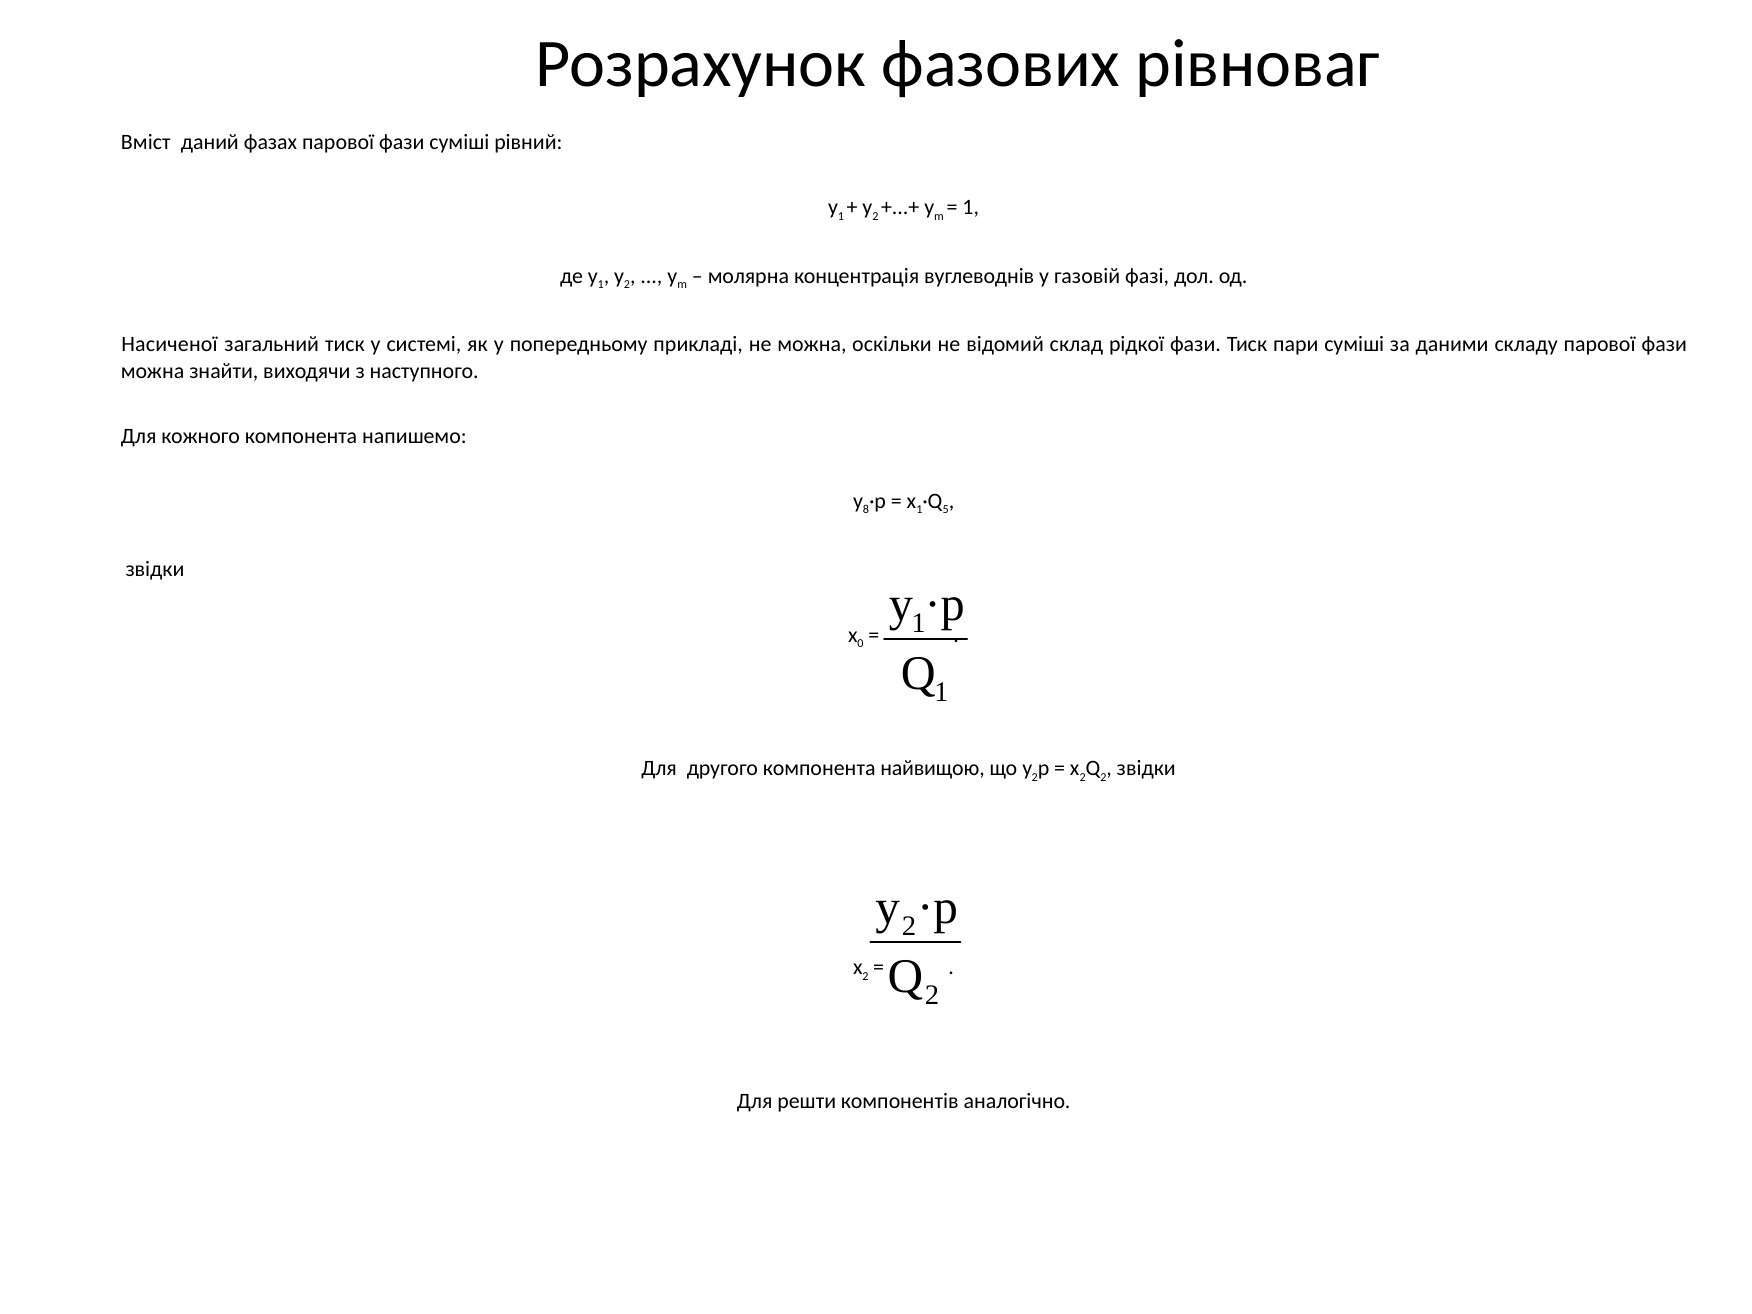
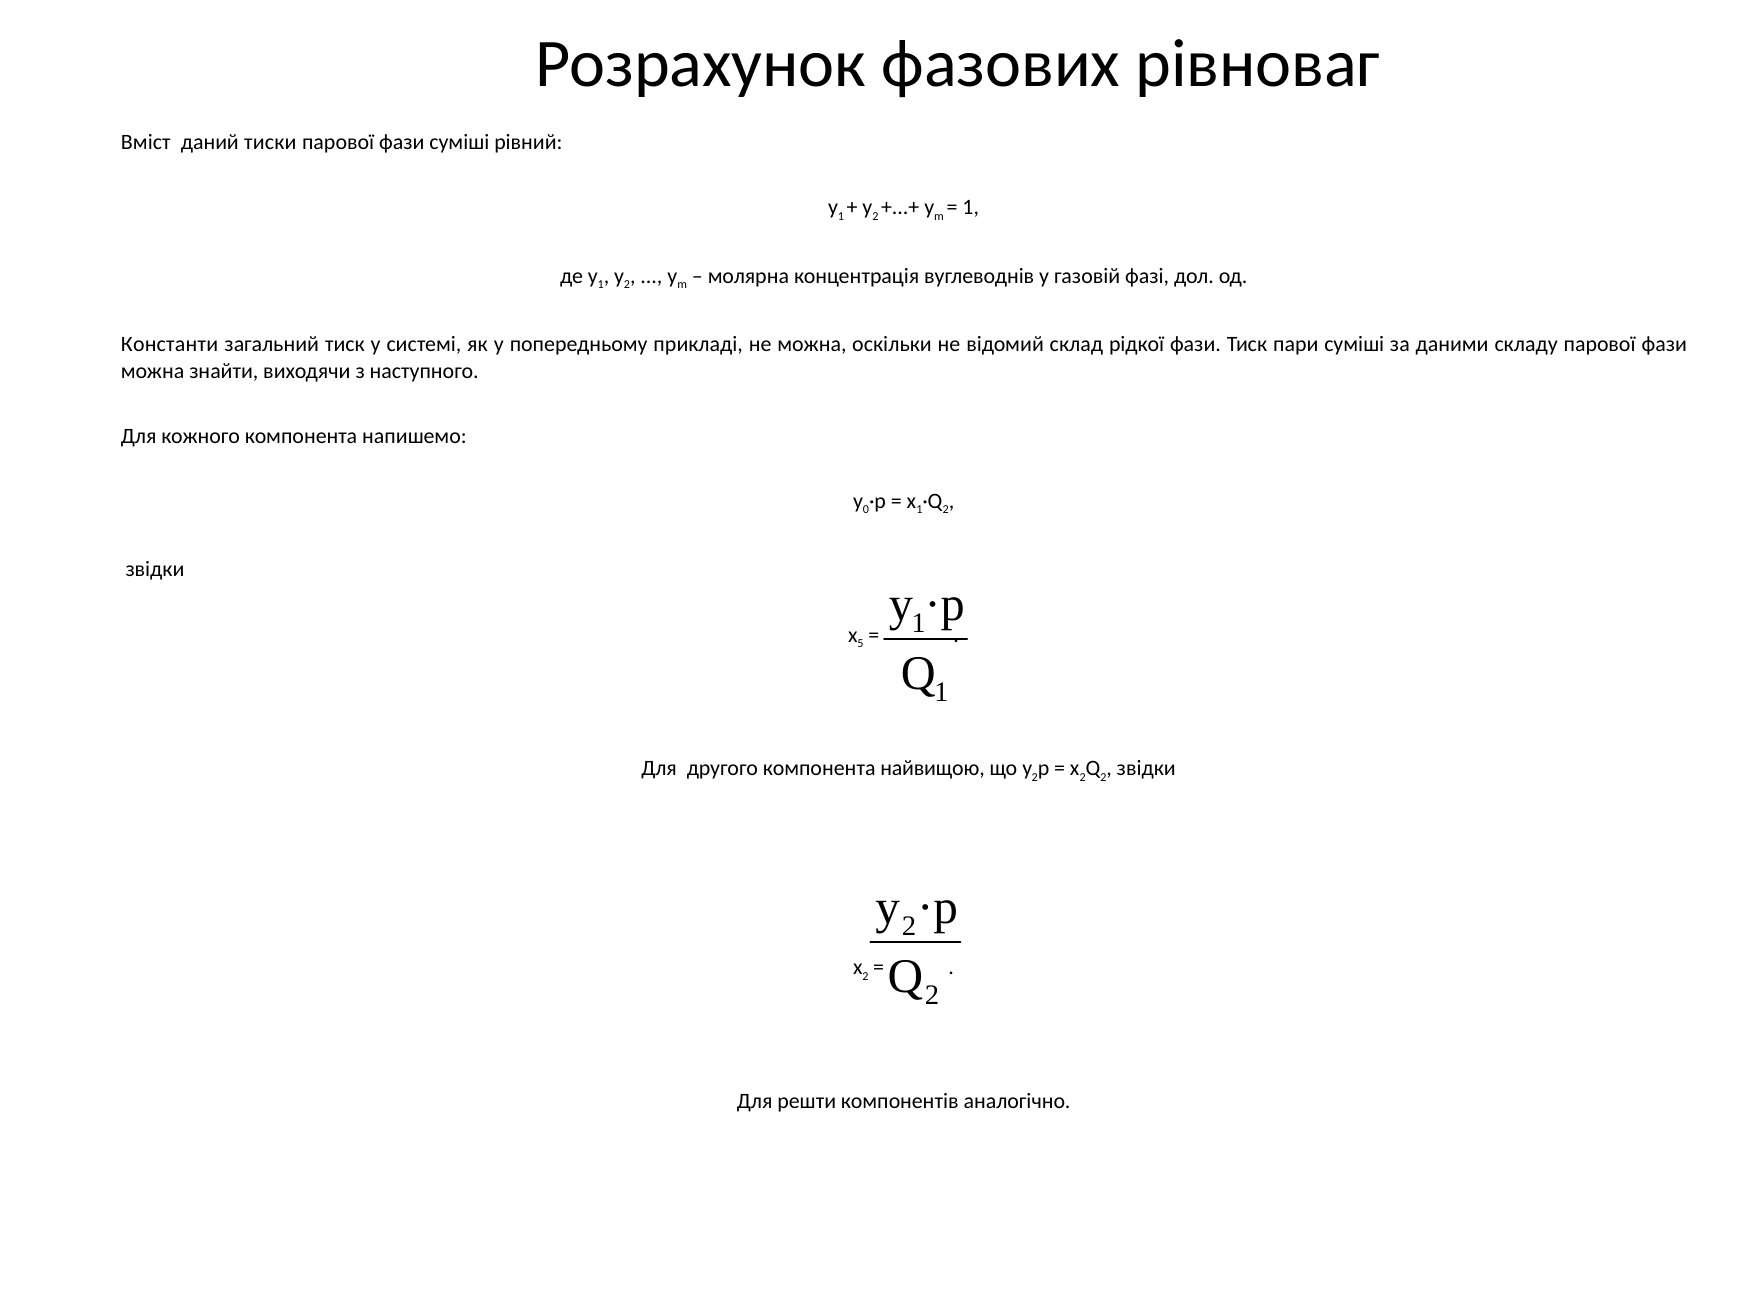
фазах: фазах -> тиски
Насиченої: Насиченої -> Константи
8: 8 -> 0
5 at (946, 510): 5 -> 2
0: 0 -> 5
